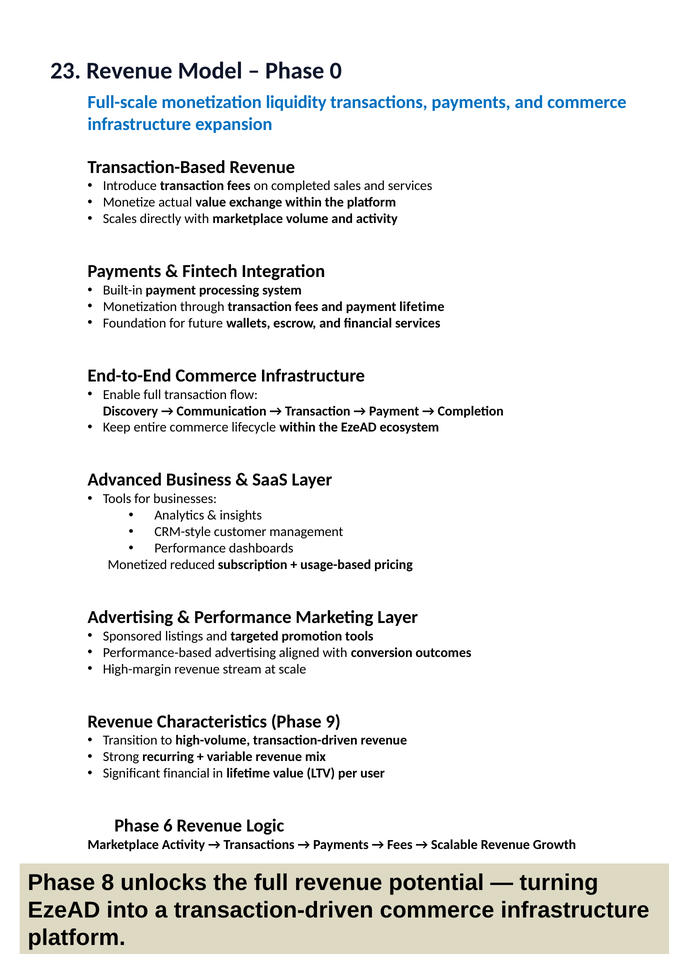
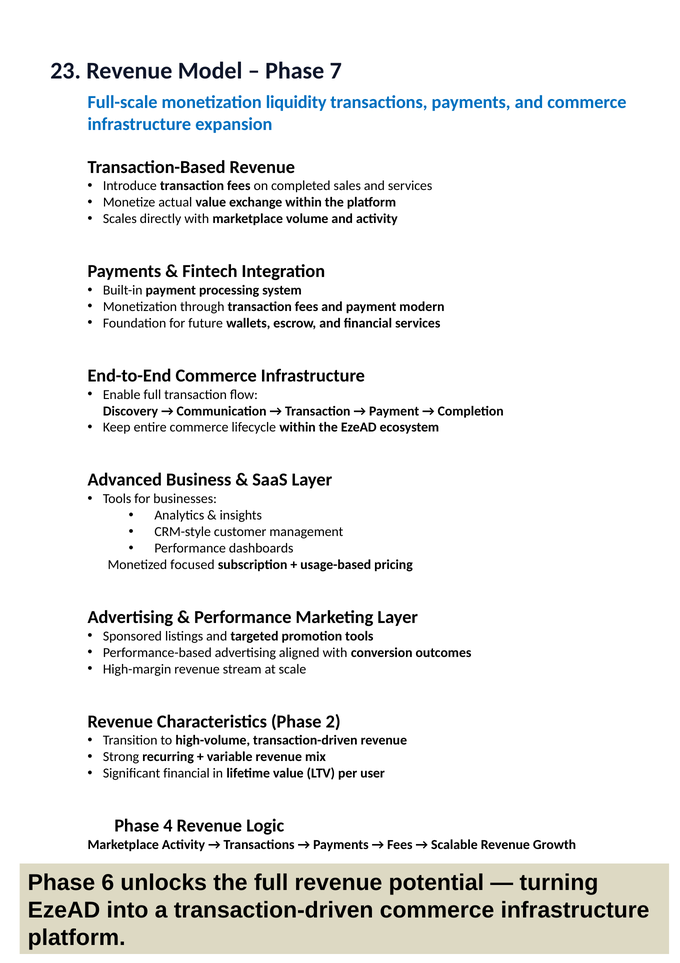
0: 0 -> 7
payment lifetime: lifetime -> modern
reduced: reduced -> focused
9: 9 -> 2
6: 6 -> 4
8: 8 -> 6
